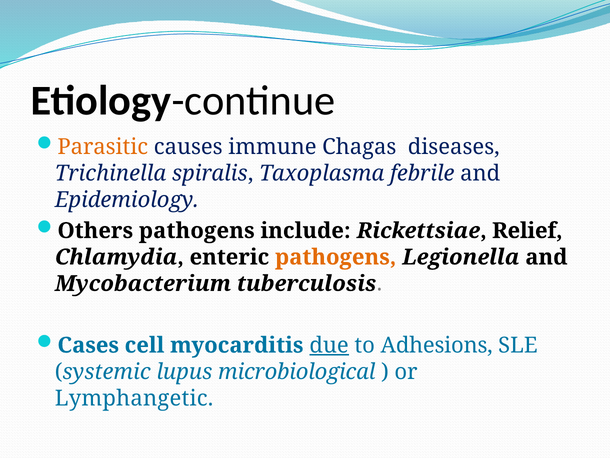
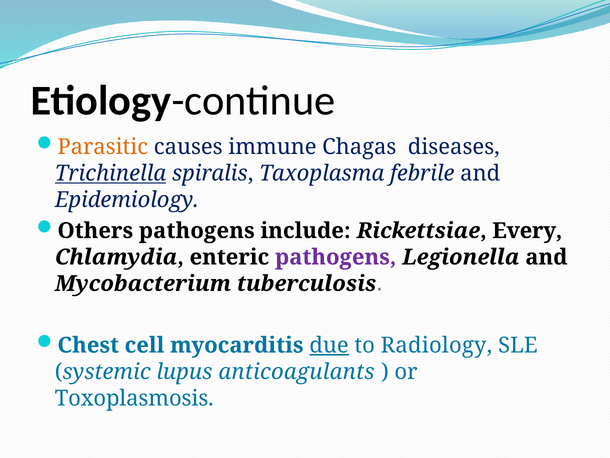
Trichinella underline: none -> present
Relief: Relief -> Every
pathogens at (336, 257) colour: orange -> purple
Cases: Cases -> Chest
Adhesions: Adhesions -> Radiology
microbiological: microbiological -> anticoagulants
Lymphangetic: Lymphangetic -> Toxoplasmosis
